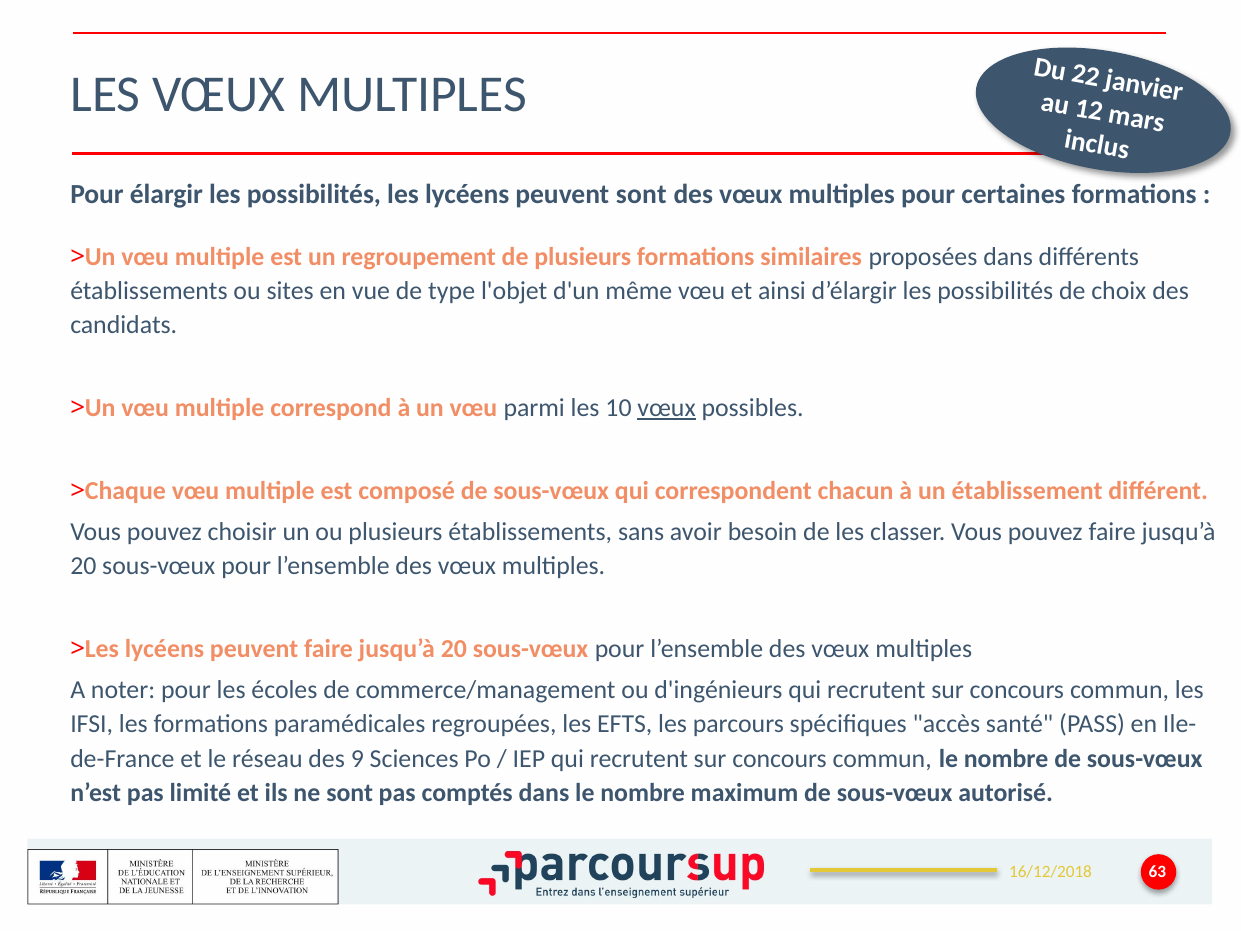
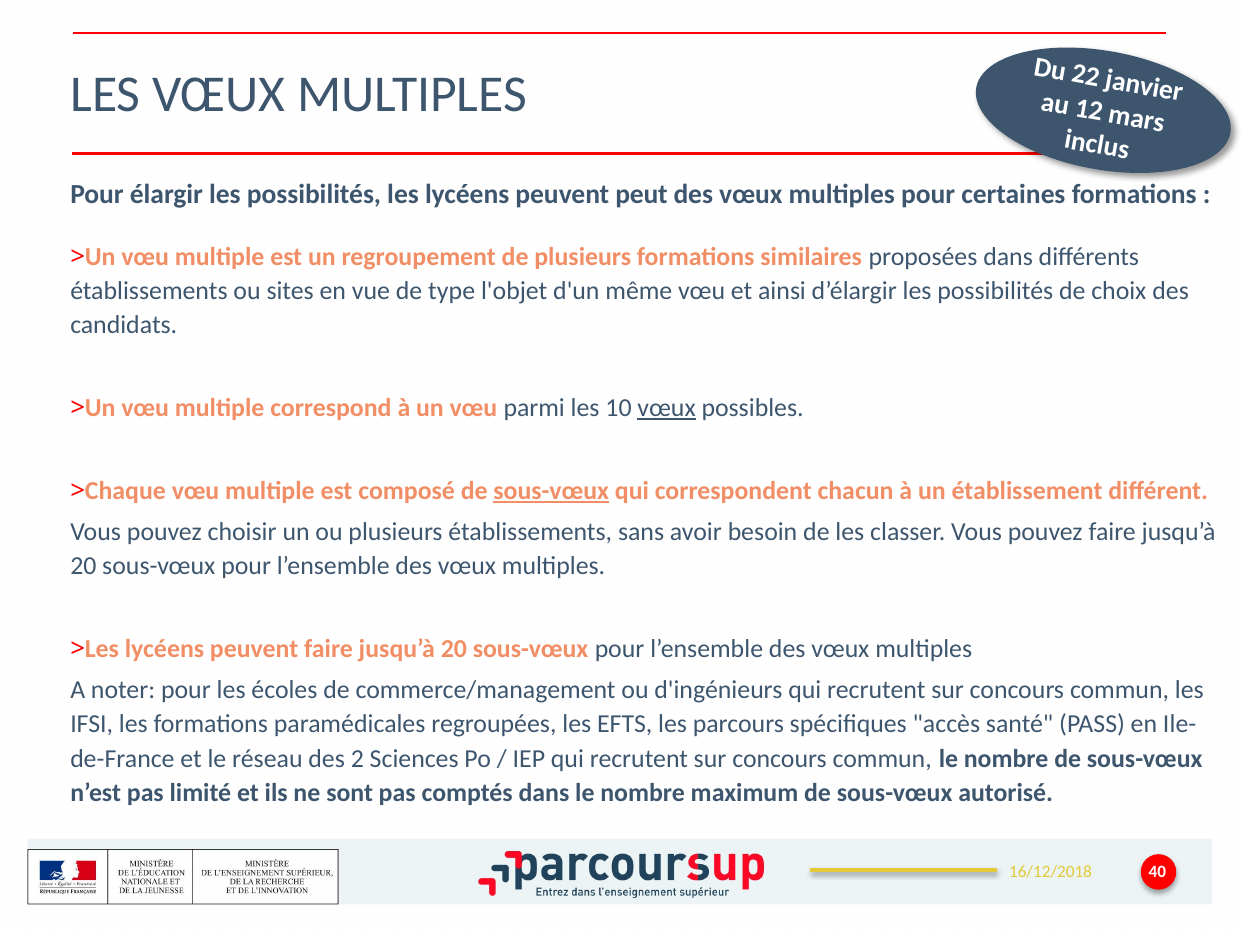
peuvent sont: sont -> peut
sous-vœux at (551, 491) underline: none -> present
9: 9 -> 2
63: 63 -> 40
